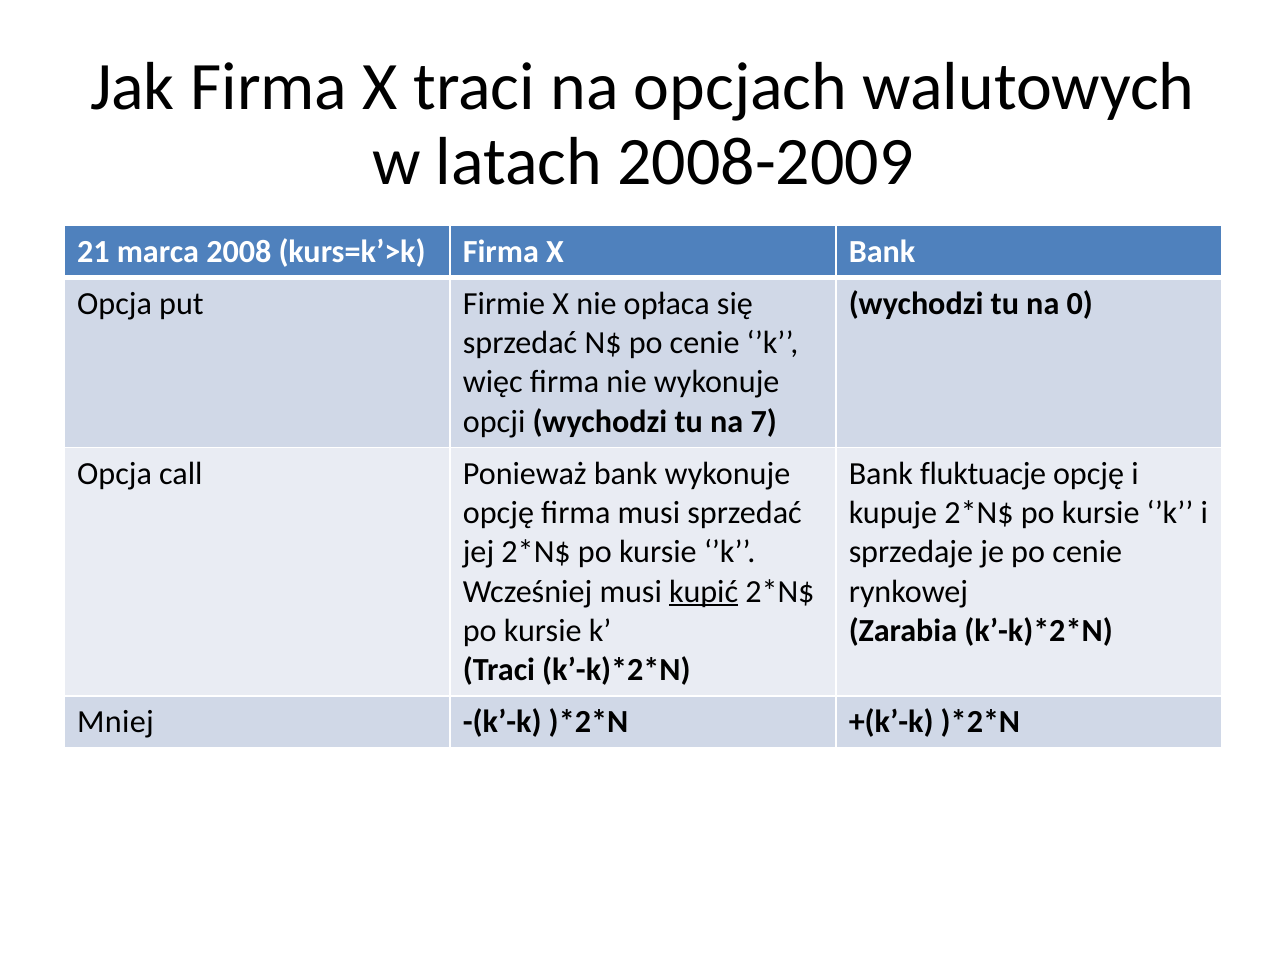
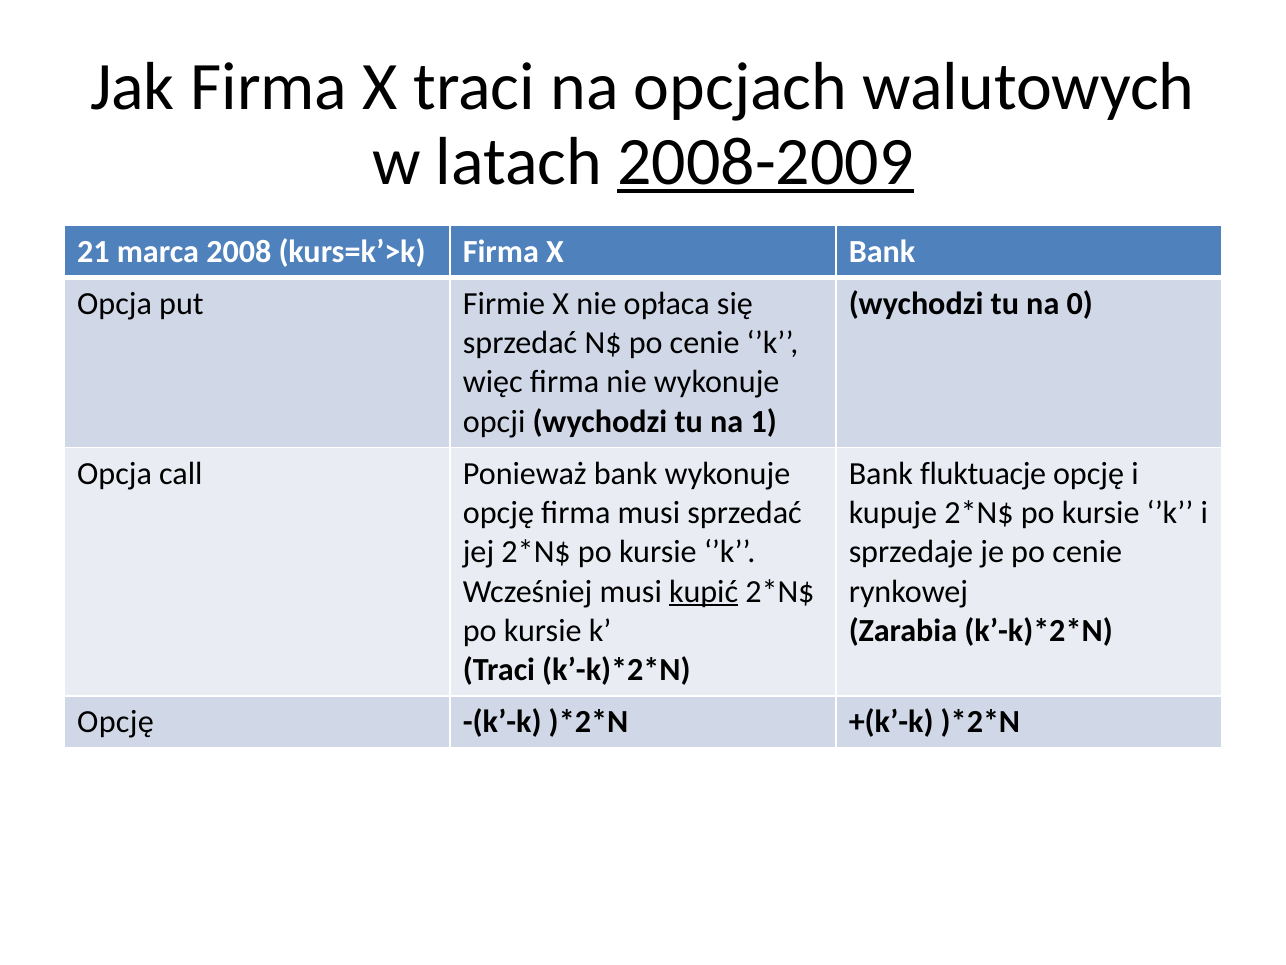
2008-2009 underline: none -> present
7: 7 -> 1
Mniej at (115, 722): Mniej -> Opcję
